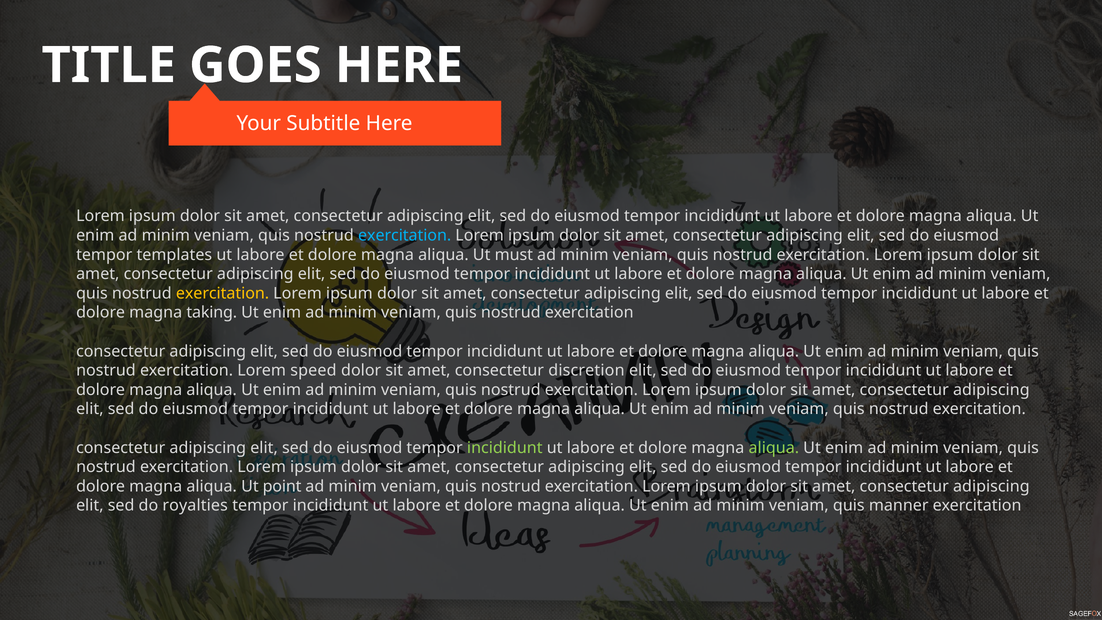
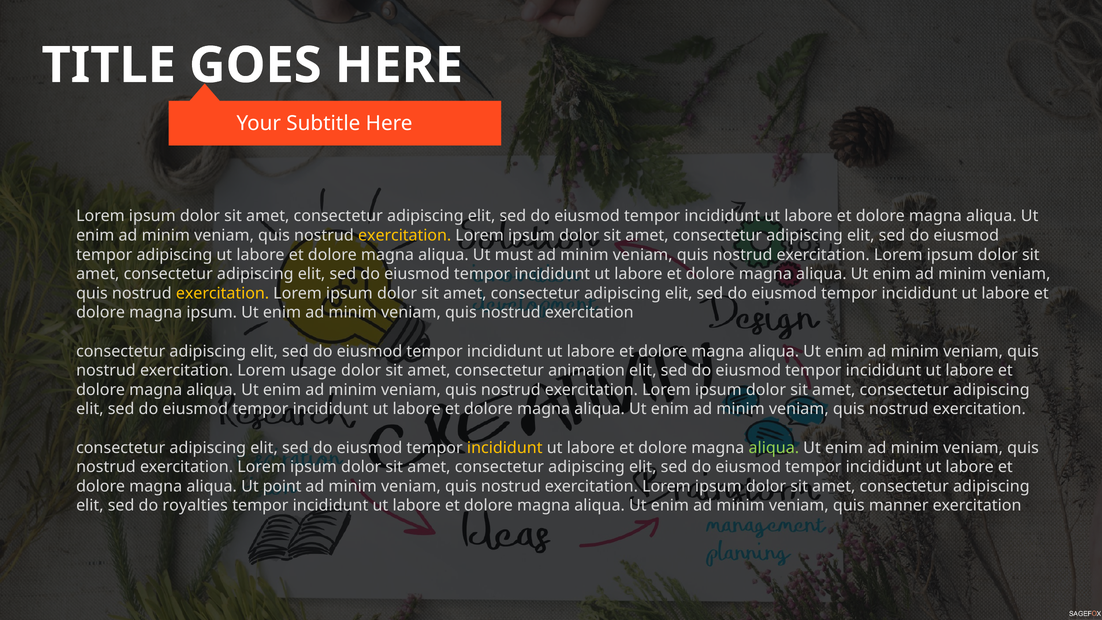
exercitation at (405, 235) colour: light blue -> yellow
tempor templates: templates -> adipiscing
magna taking: taking -> ipsum
speed: speed -> usage
discretion: discretion -> animation
incididunt at (505, 448) colour: light green -> yellow
